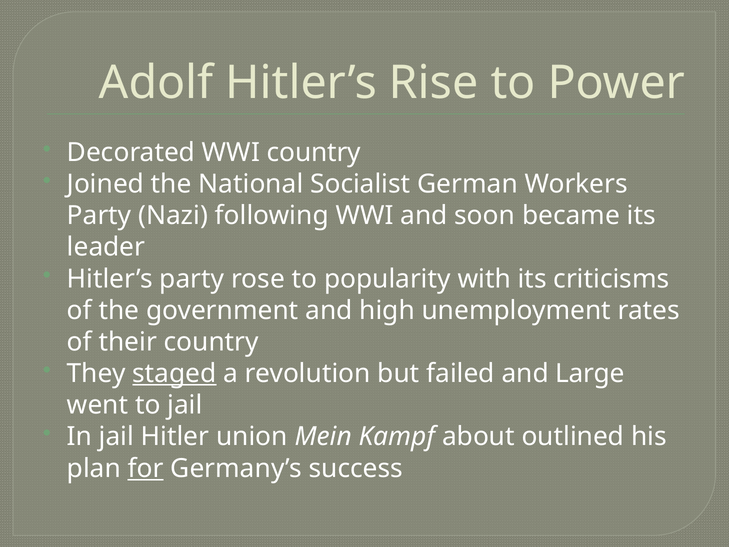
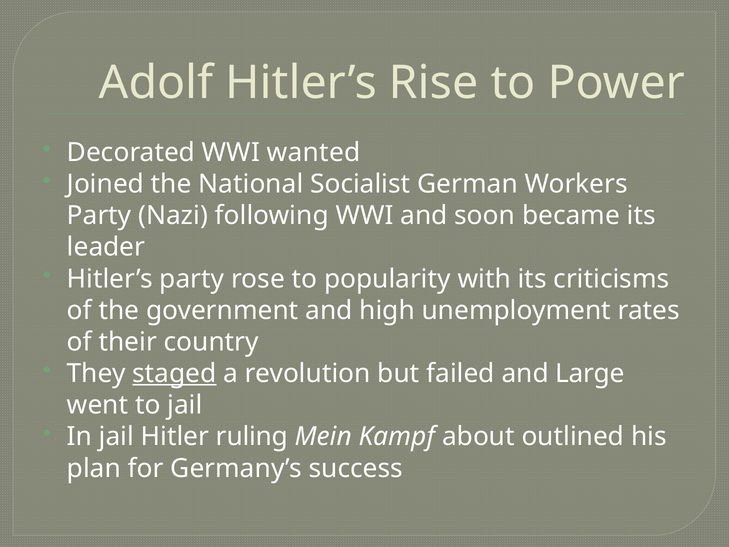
WWI country: country -> wanted
union: union -> ruling
for underline: present -> none
